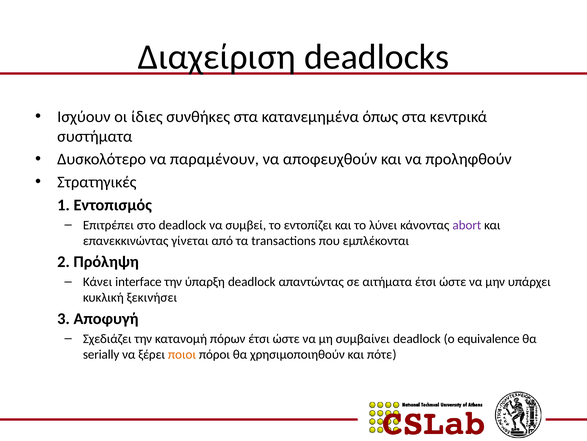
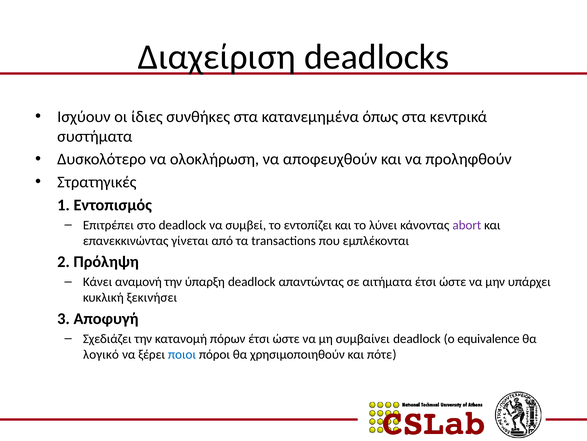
παραμένουν: παραμένουν -> ολοκλήρωση
interface: interface -> αναμονή
serially: serially -> λογικό
ποιοι colour: orange -> blue
